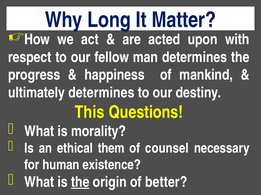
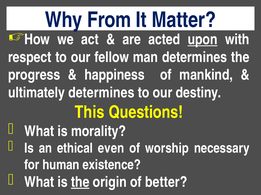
Long: Long -> From
upon underline: none -> present
them: them -> even
counsel: counsel -> worship
